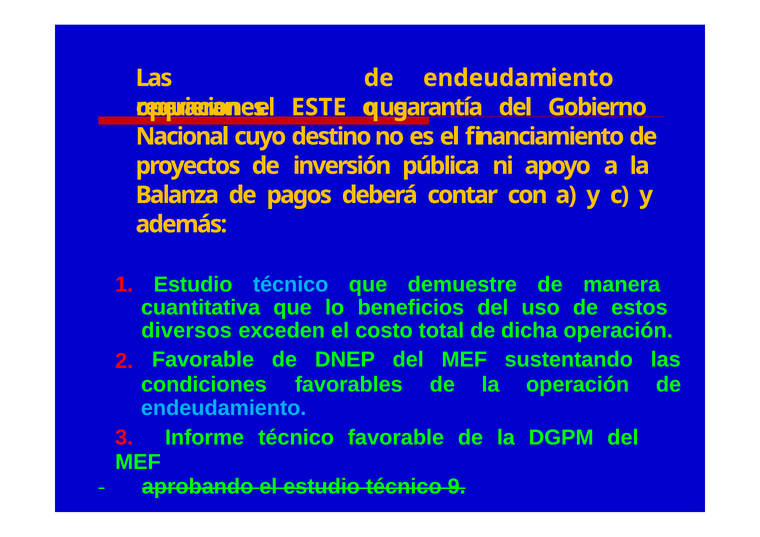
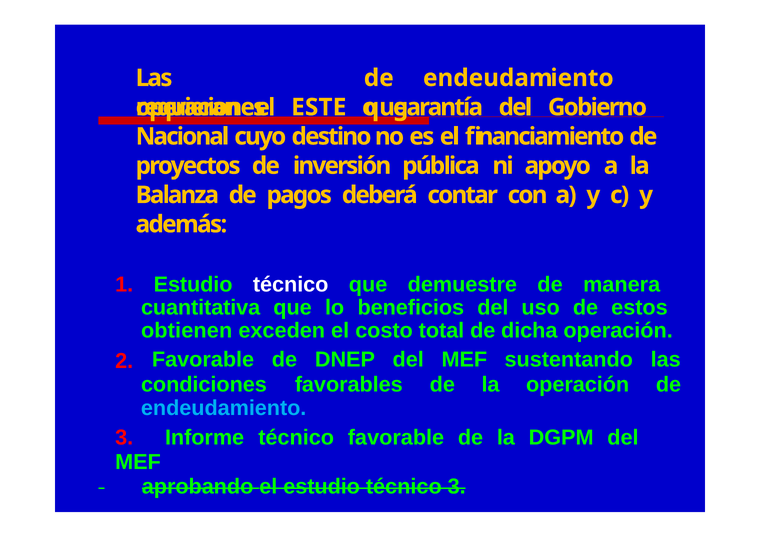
técnico at (291, 285) colour: light blue -> white
diversos: diversos -> obtienen
técnico 9: 9 -> 3
